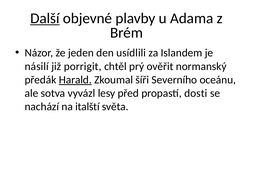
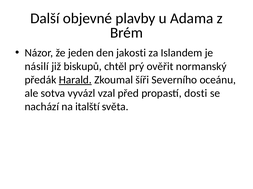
Další underline: present -> none
usídlili: usídlili -> jakosti
porrigit: porrigit -> biskupů
lesy: lesy -> vzal
